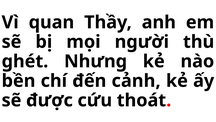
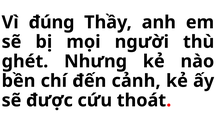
quan: quan -> đúng
